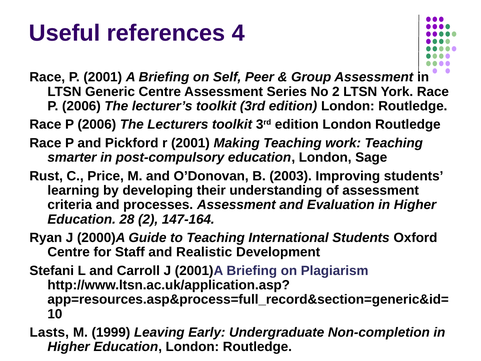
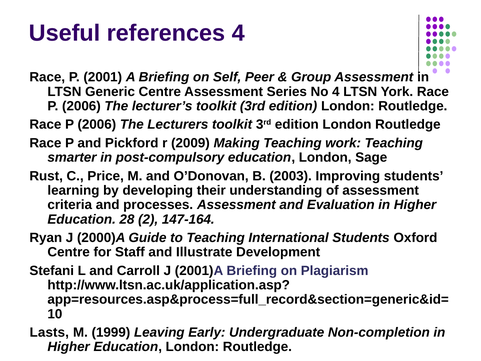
No 2: 2 -> 4
r 2001: 2001 -> 2009
Realistic: Realistic -> Illustrate
